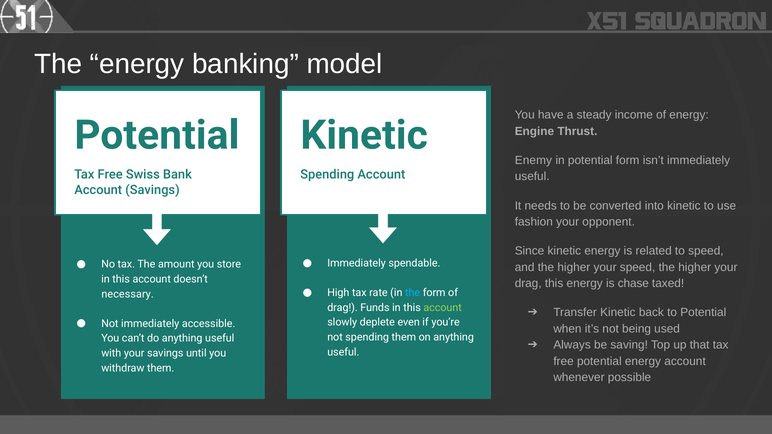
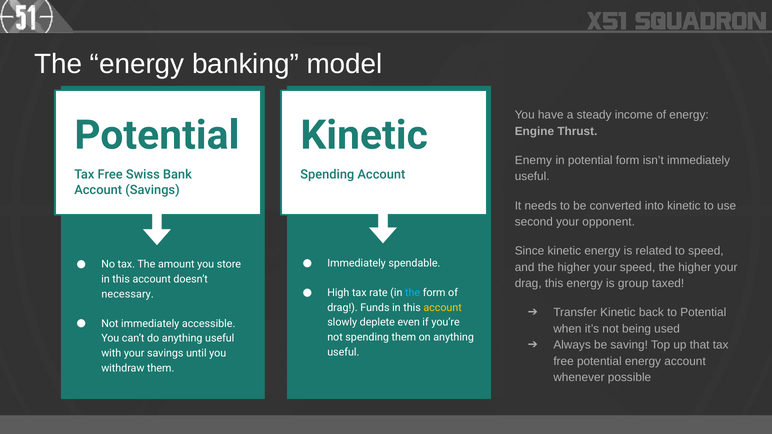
fashion: fashion -> second
chase: chase -> group
account at (443, 308) colour: light green -> yellow
